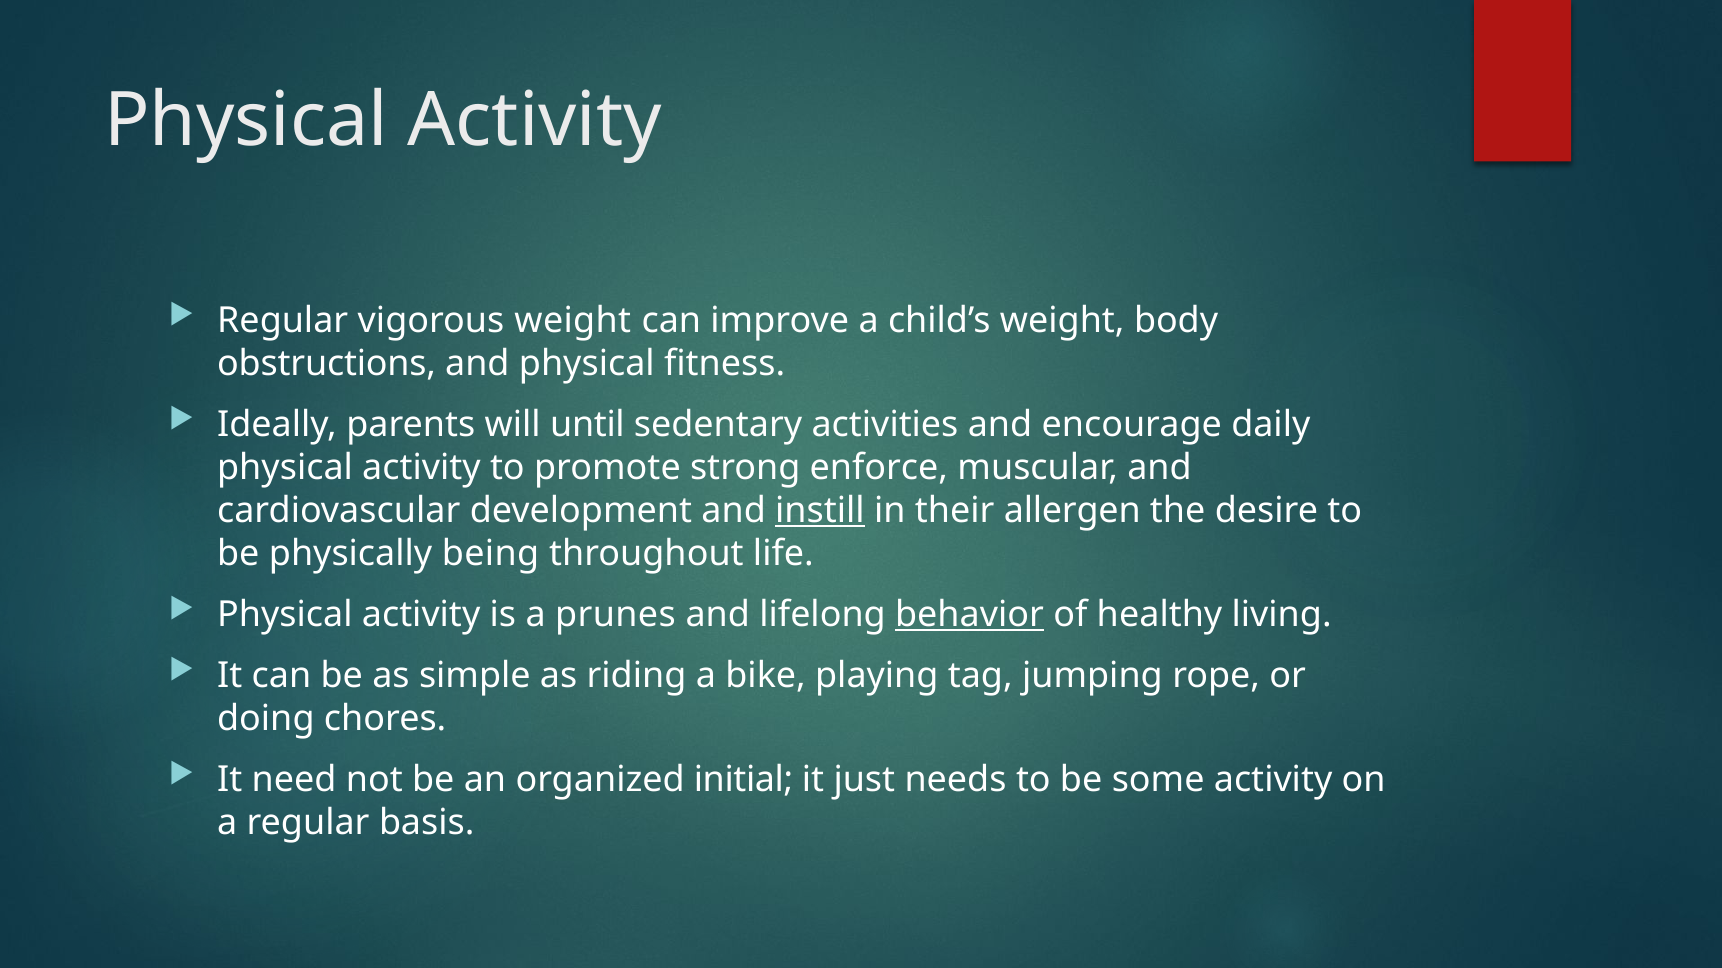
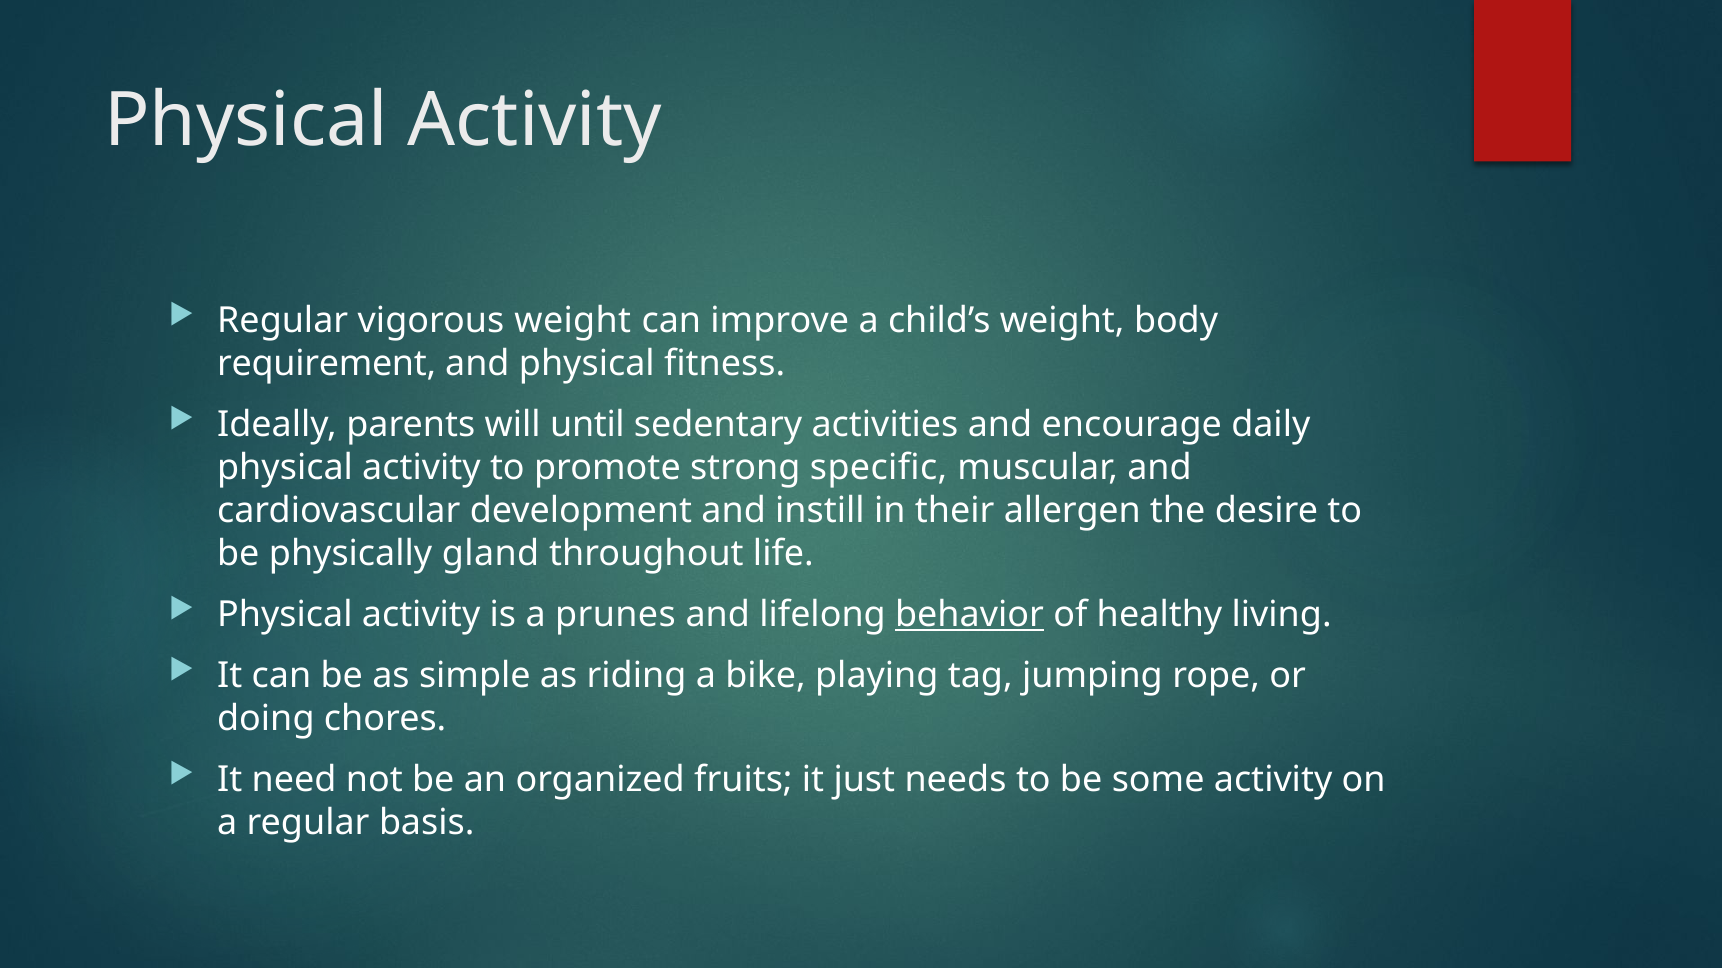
obstructions: obstructions -> requirement
enforce: enforce -> specific
instill underline: present -> none
being: being -> gland
initial: initial -> fruits
